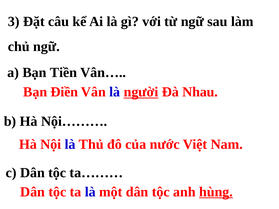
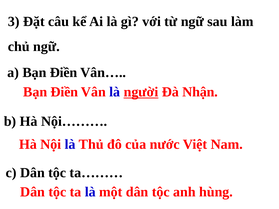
a Bạn Tiền: Tiền -> Điền
Nhau: Nhau -> Nhận
hùng underline: present -> none
